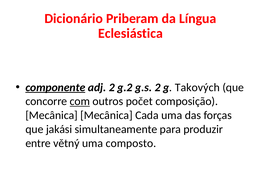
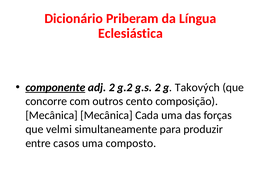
com underline: present -> none
počet: počet -> cento
jakási: jakási -> velmi
větný: větný -> casos
